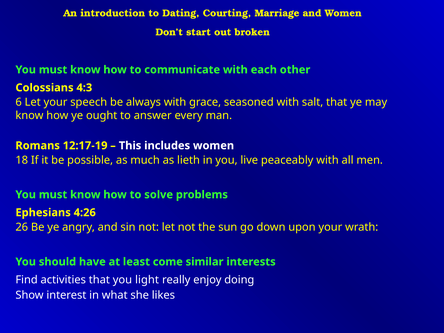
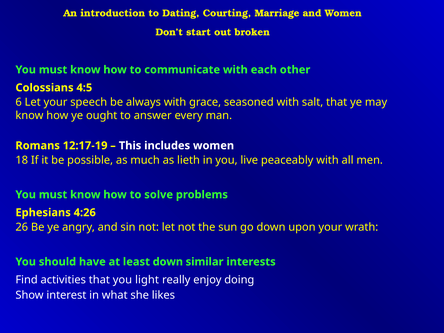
4:3: 4:3 -> 4:5
least come: come -> down
